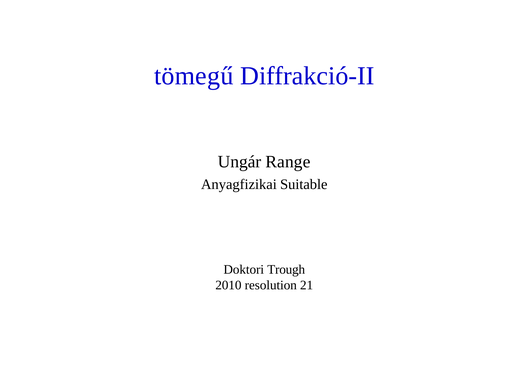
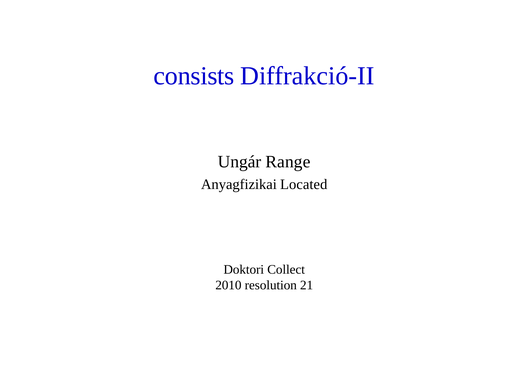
tömegű: tömegű -> consists
Suitable: Suitable -> Located
Trough: Trough -> Collect
